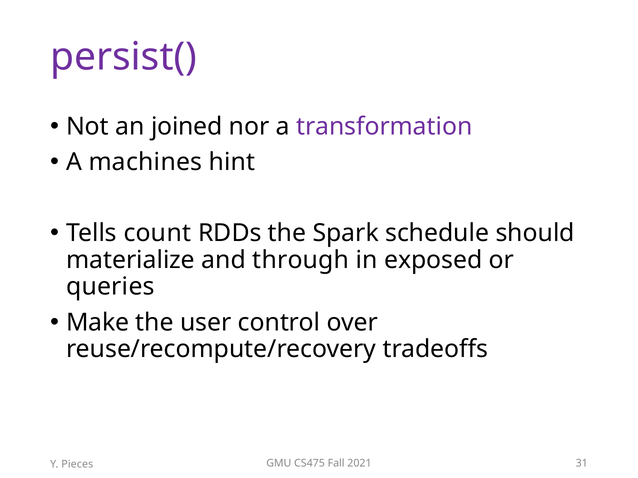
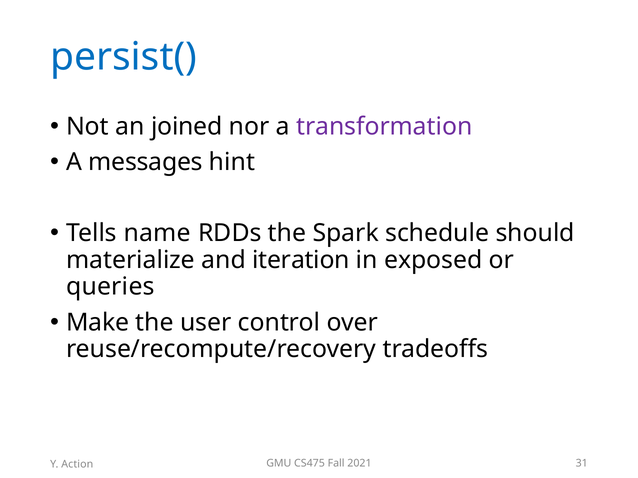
persist( colour: purple -> blue
machines: machines -> messages
count: count -> name
through: through -> iteration
Pieces: Pieces -> Action
